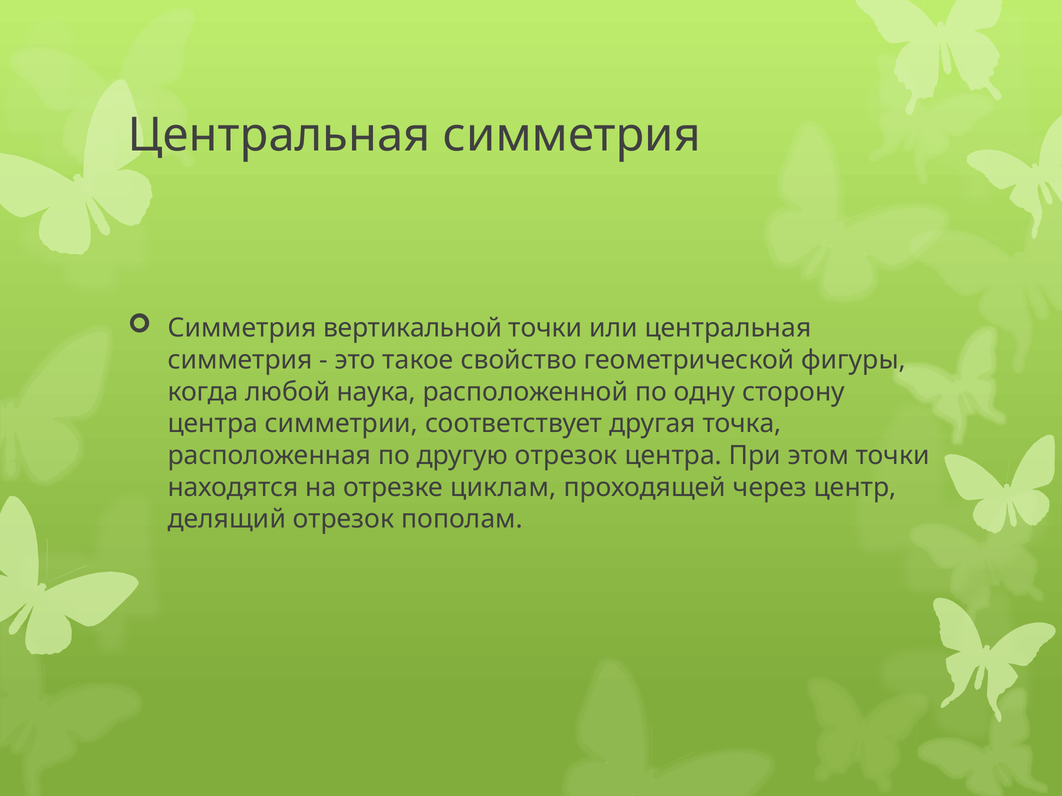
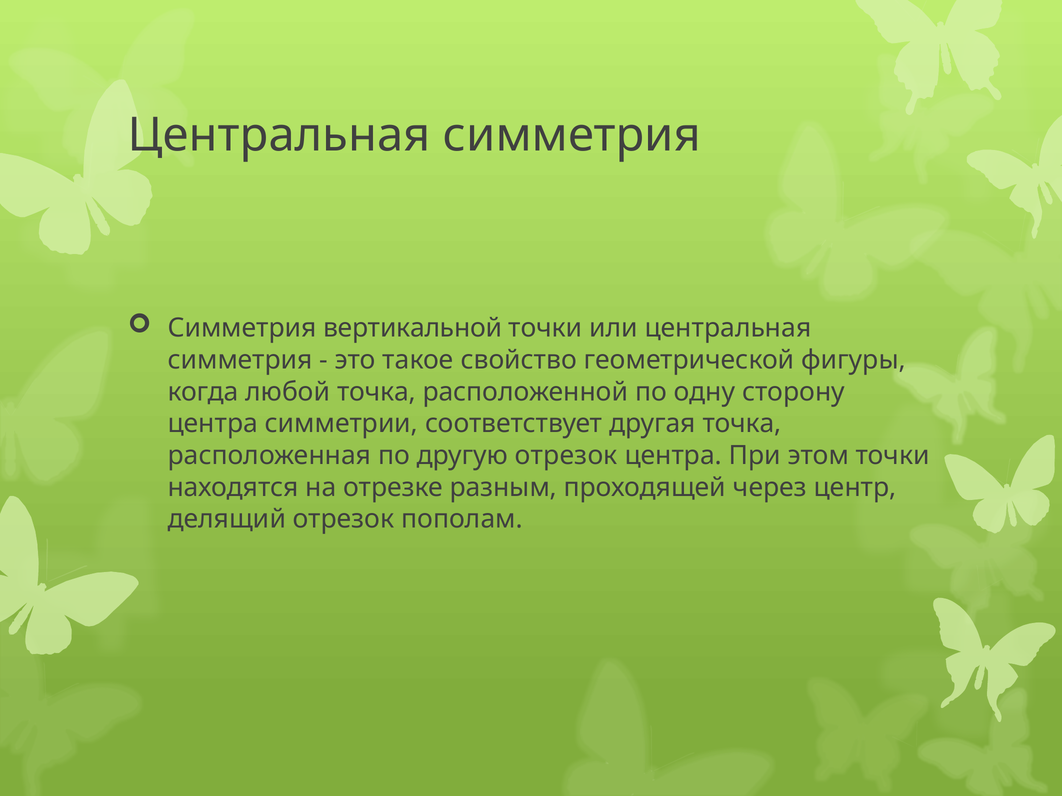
любой наука: наука -> точка
циклам: циклам -> разным
